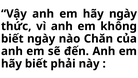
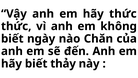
hãy ngày: ngày -> thức
phải: phải -> thảy
